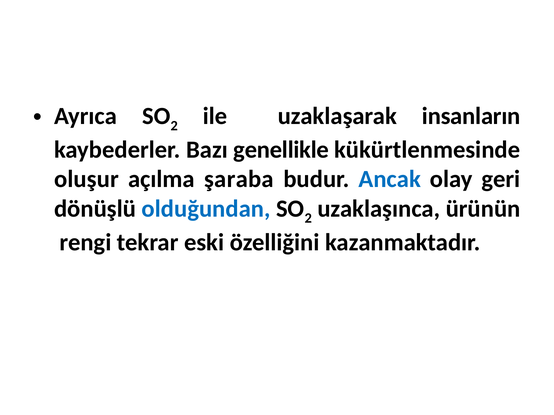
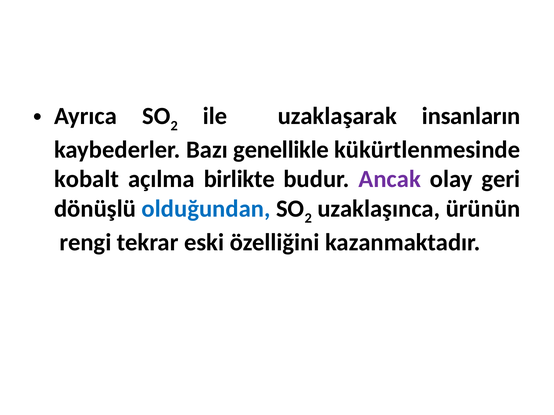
oluşur: oluşur -> kobalt
şaraba: şaraba -> birlikte
Ancak colour: blue -> purple
